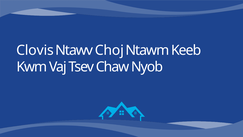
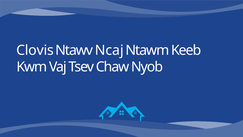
Choj: Choj -> Ncaj
